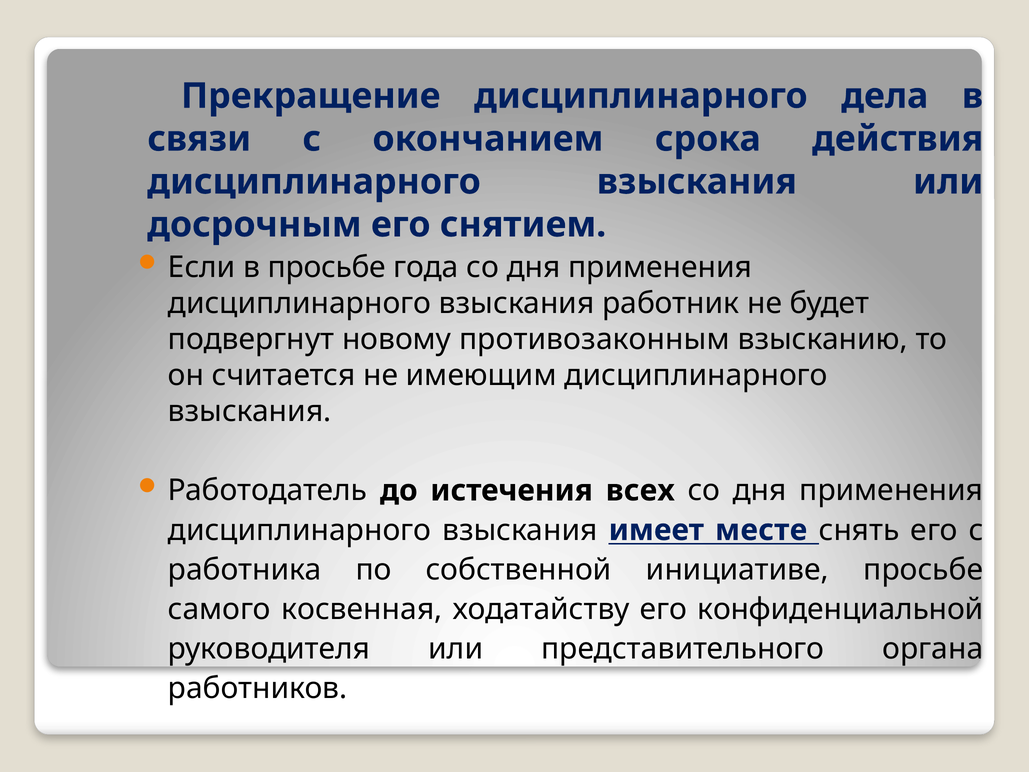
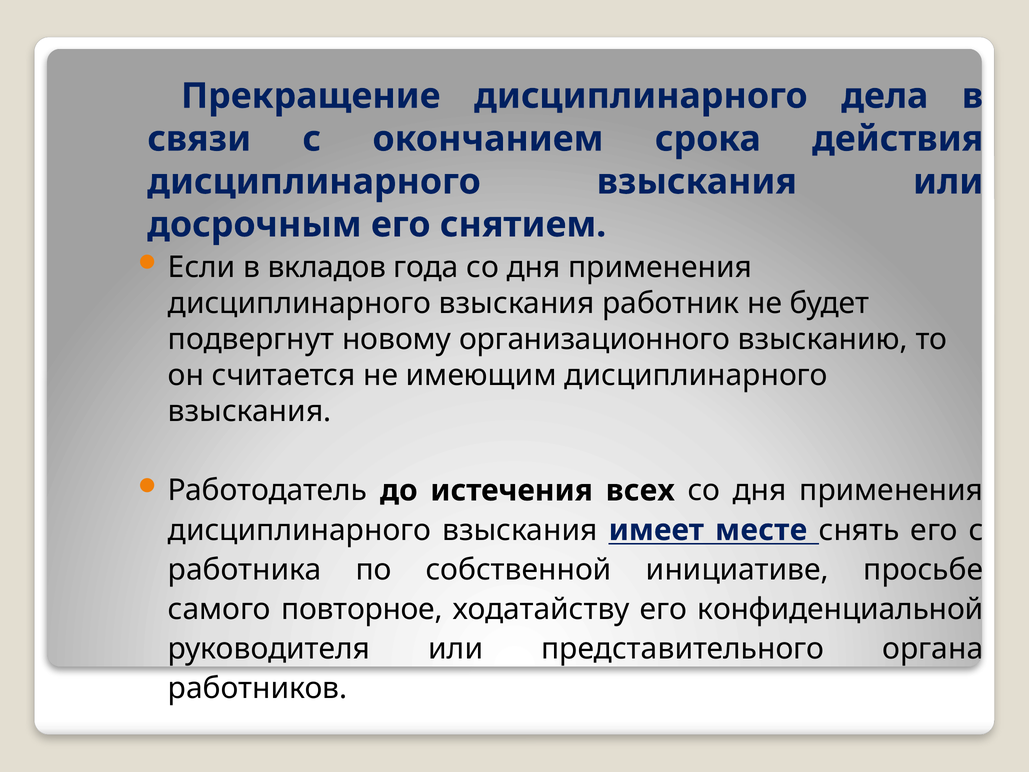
в просьбе: просьбе -> вкладов
противозаконным: противозаконным -> организационного
косвенная: косвенная -> повторное
